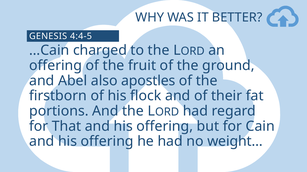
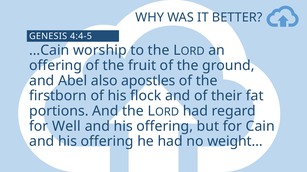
charged: charged -> worship
That: That -> Well
